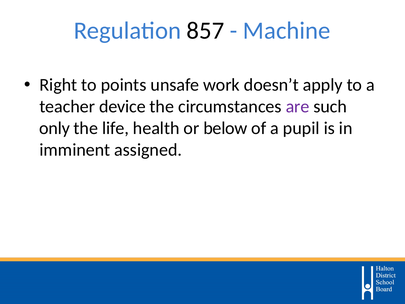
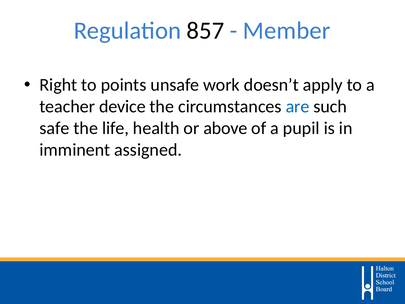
Machine: Machine -> Member
are colour: purple -> blue
only: only -> safe
below: below -> above
